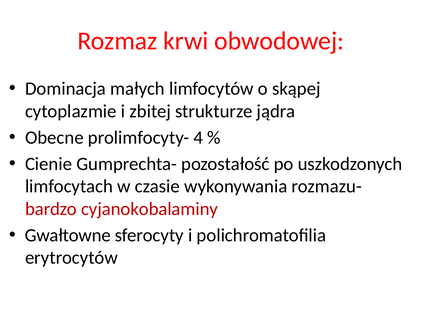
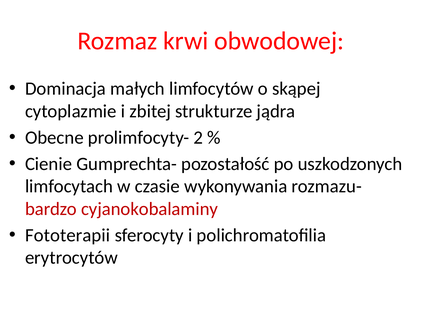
4: 4 -> 2
Gwałtowne: Gwałtowne -> Fototerapii
